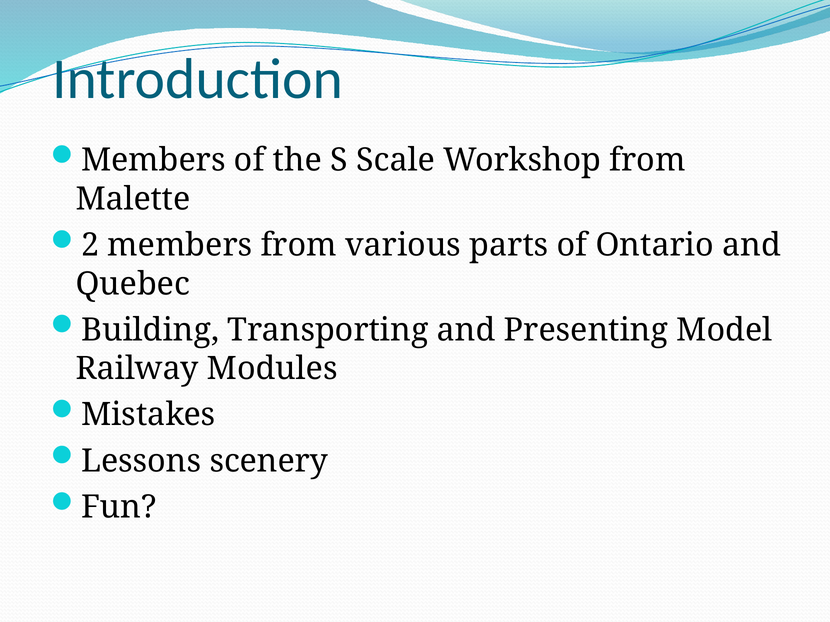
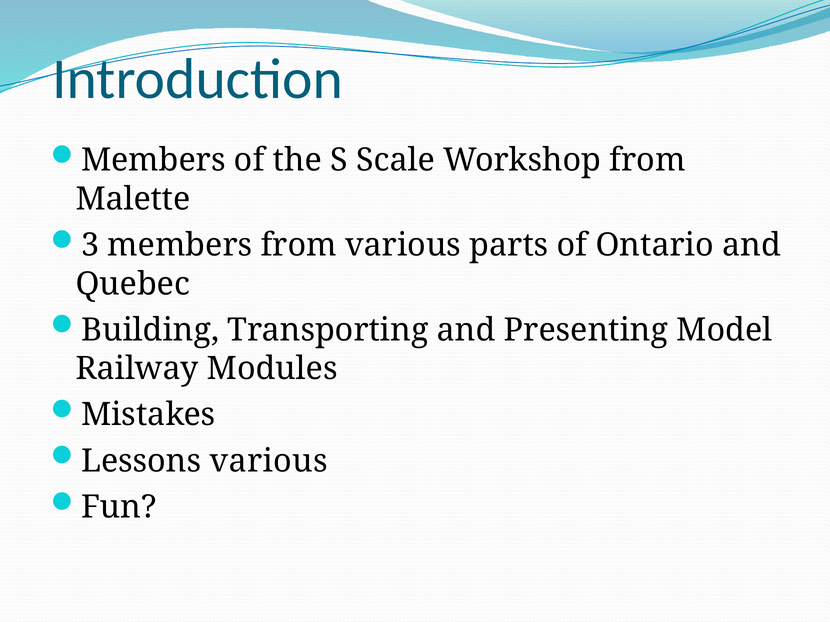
2: 2 -> 3
Lessons scenery: scenery -> various
